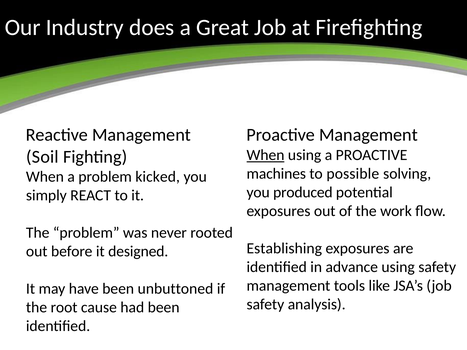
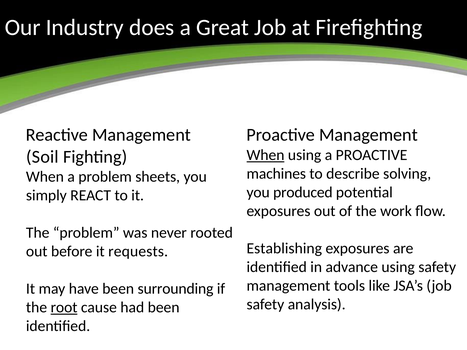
possible: possible -> describe
kicked: kicked -> sheets
designed: designed -> requests
unbuttoned: unbuttoned -> surrounding
root underline: none -> present
